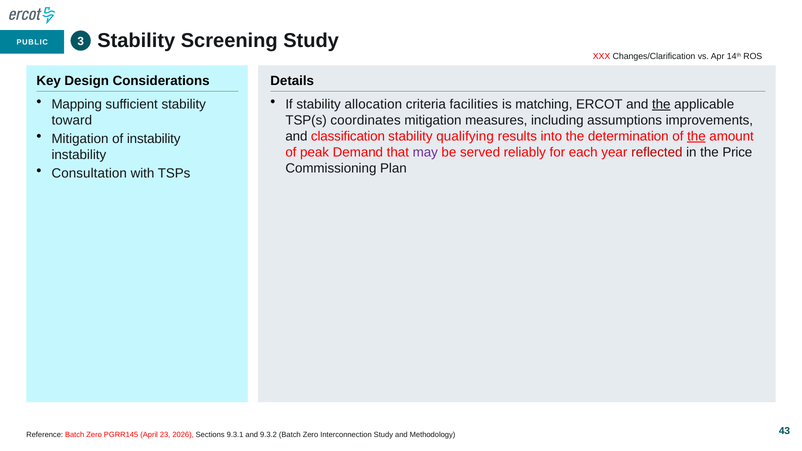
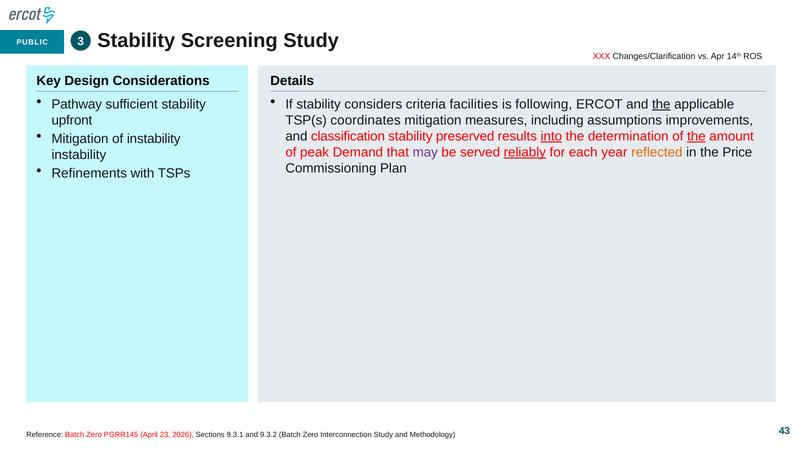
Mapping: Mapping -> Pathway
allocation: allocation -> considers
matching: matching -> following
toward: toward -> upfront
qualifying: qualifying -> preserved
into underline: none -> present
reliably underline: none -> present
reflected colour: red -> orange
Consultation: Consultation -> Refinements
